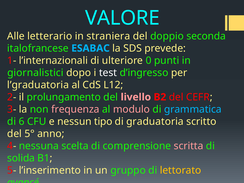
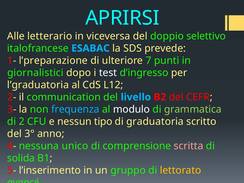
VALORE: VALORE -> APRIRSI
straniera: straniera -> viceversa
seconda: seconda -> selettivo
l’internazionali: l’internazionali -> l’preparazione
0: 0 -> 7
prolungamento: prolungamento -> communication
livello colour: pink -> light blue
frequenza colour: pink -> light blue
modulo colour: pink -> white
grammatica colour: light blue -> light green
6: 6 -> 2
5°: 5° -> 3°
scelta: scelta -> unico
